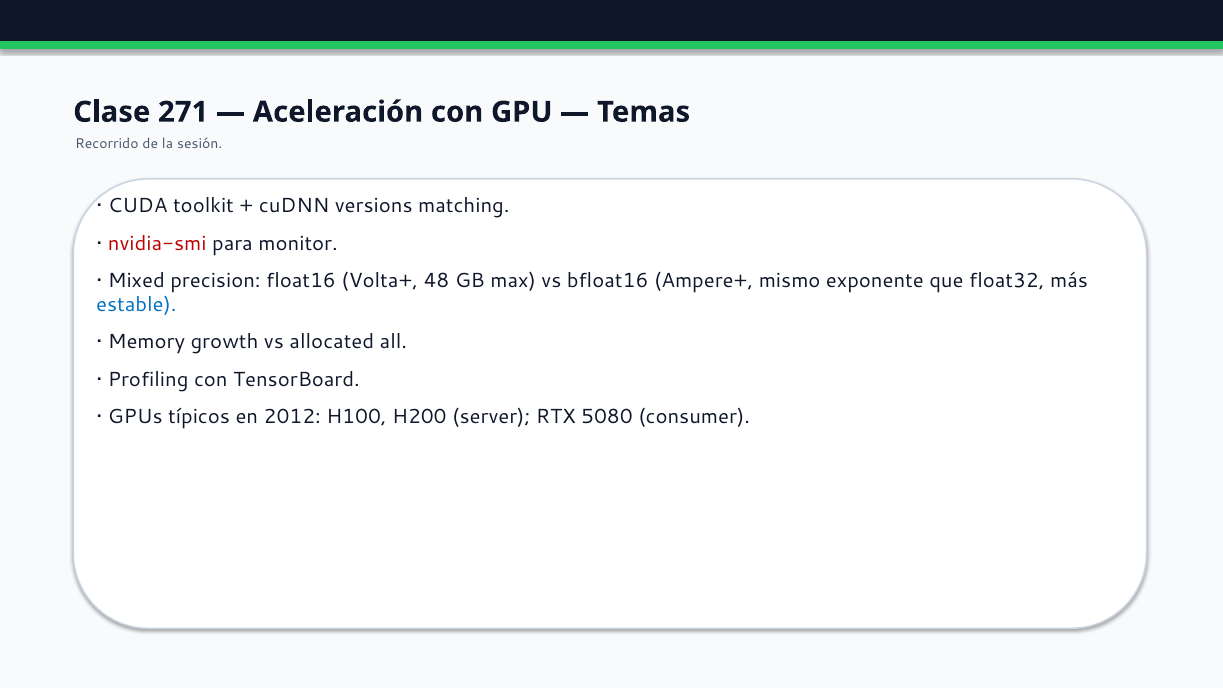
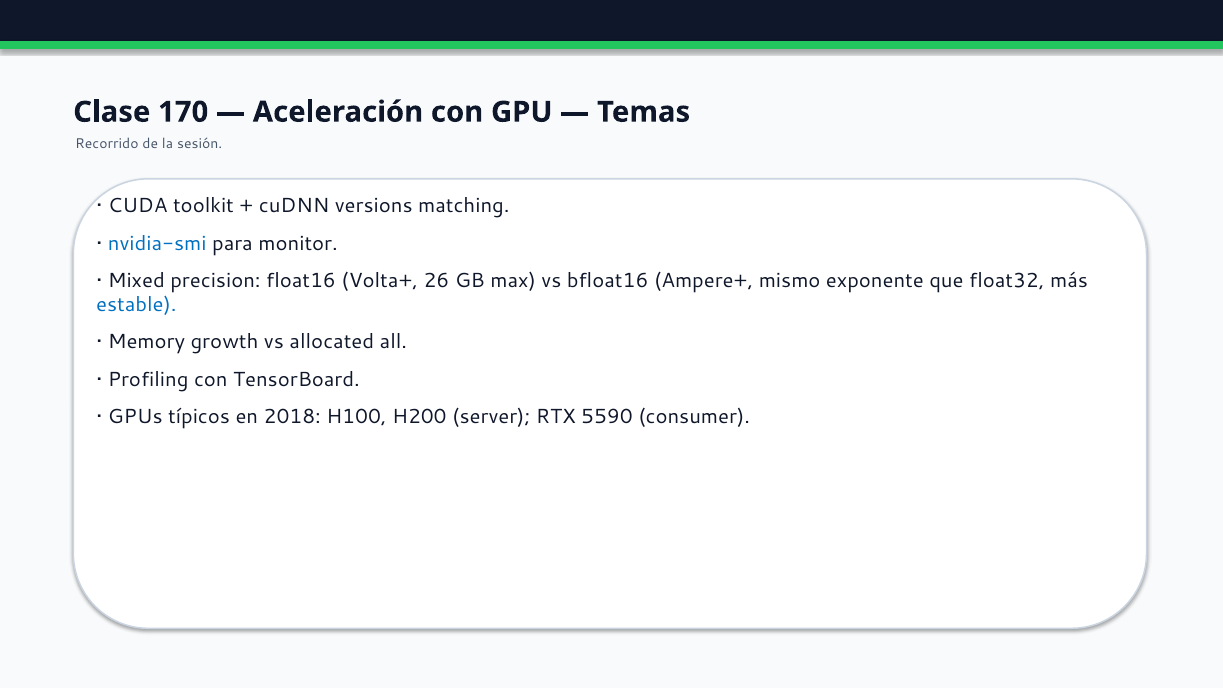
271: 271 -> 170
nvidia-smi colour: red -> blue
48: 48 -> 26
2012: 2012 -> 2018
5080: 5080 -> 5590
